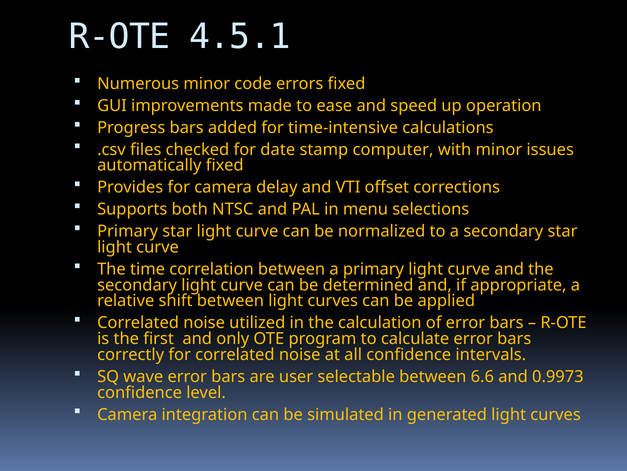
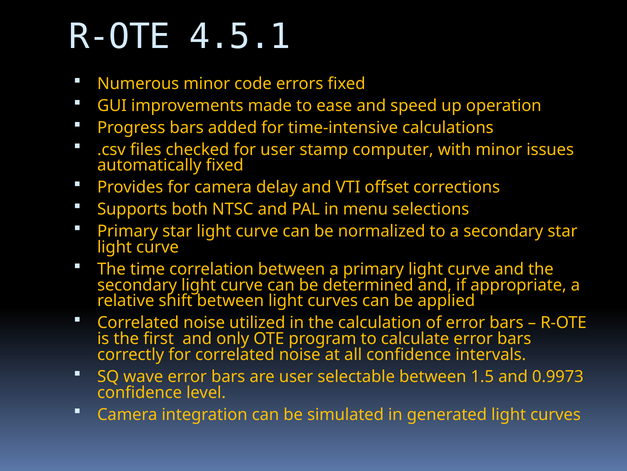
for date: date -> user
6.6: 6.6 -> 1.5
